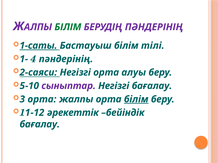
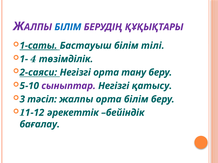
БІЛІМ at (68, 27) colour: green -> blue
БЕРУДІҢ ПӘНДЕРІНІҢ: ПӘНДЕРІНІҢ -> ҚҰҚЫҚТАРЫ
4 пәндерінің: пәндерінің -> төзімділік
алуы: алуы -> тану
Негізгі бағалау: бағалау -> қатысу
3 орта: орта -> тәсіл
білім at (136, 100) underline: present -> none
